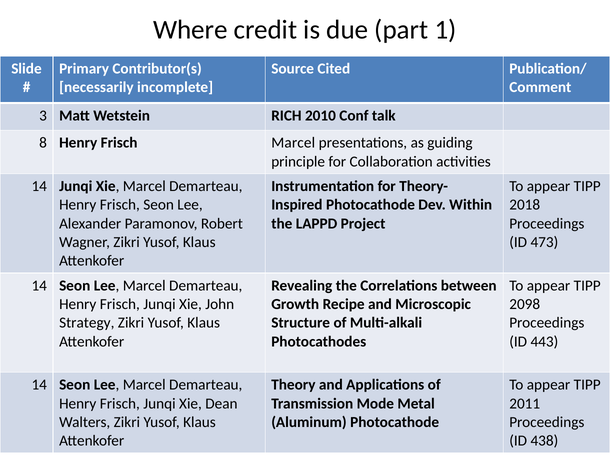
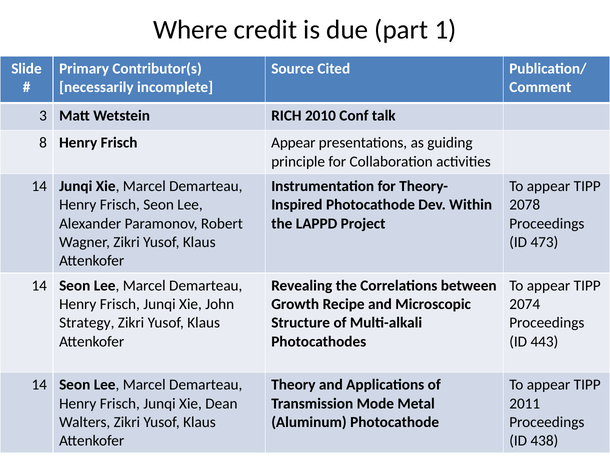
Frisch Marcel: Marcel -> Appear
2018: 2018 -> 2078
2098: 2098 -> 2074
